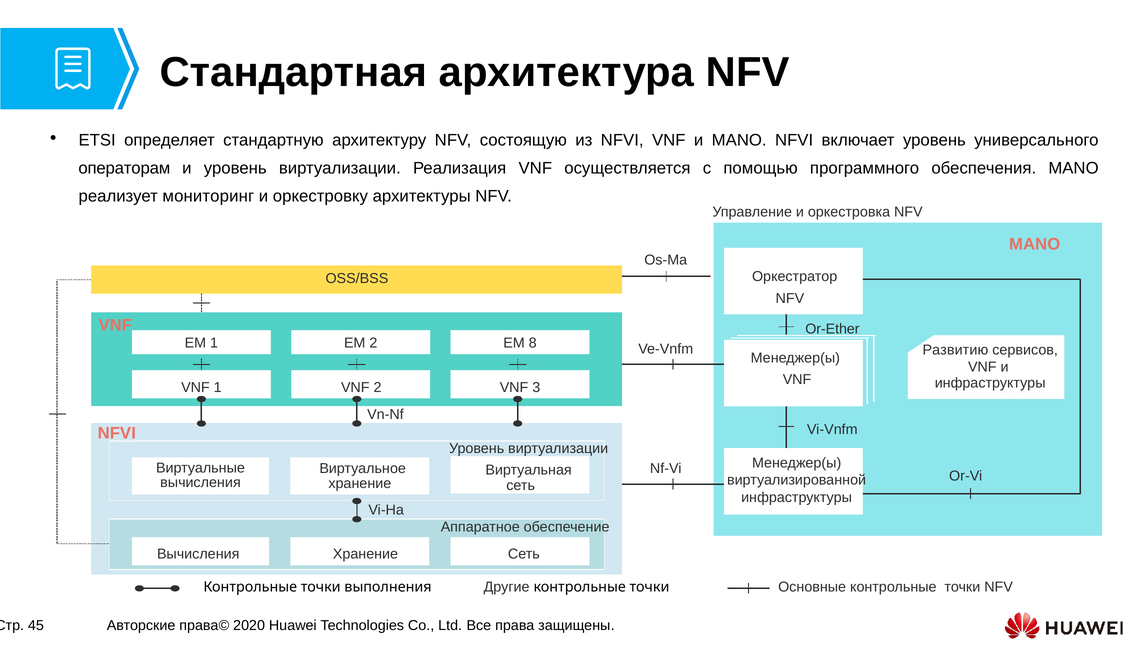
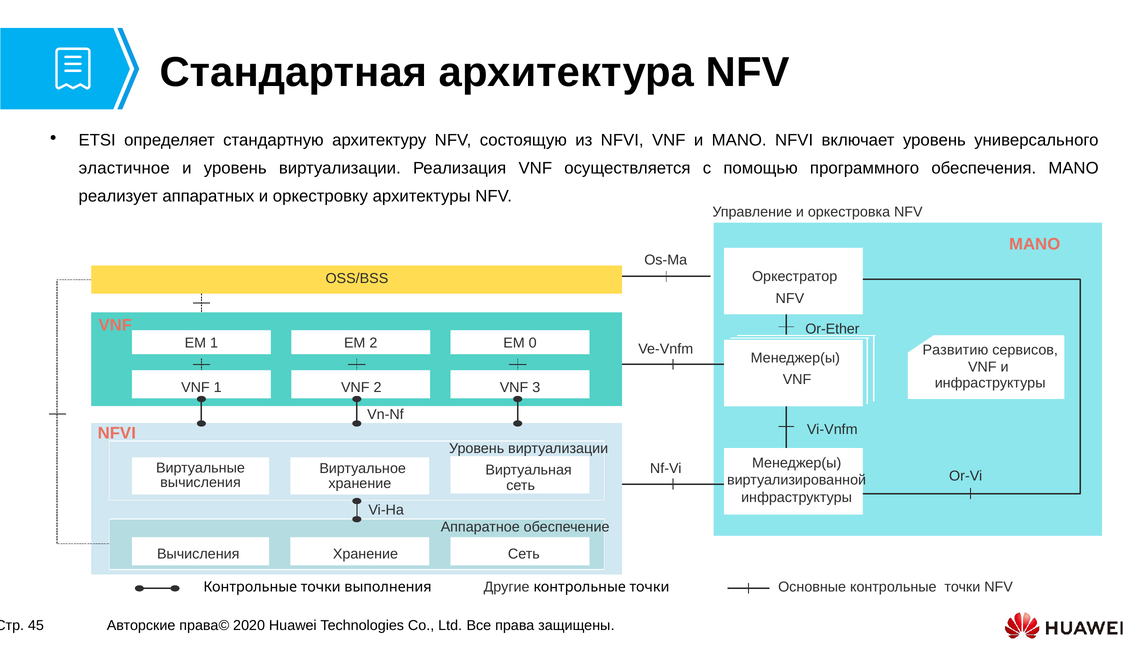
операторам: операторам -> эластичное
мониторинг: мониторинг -> аппаратных
8: 8 -> 0
